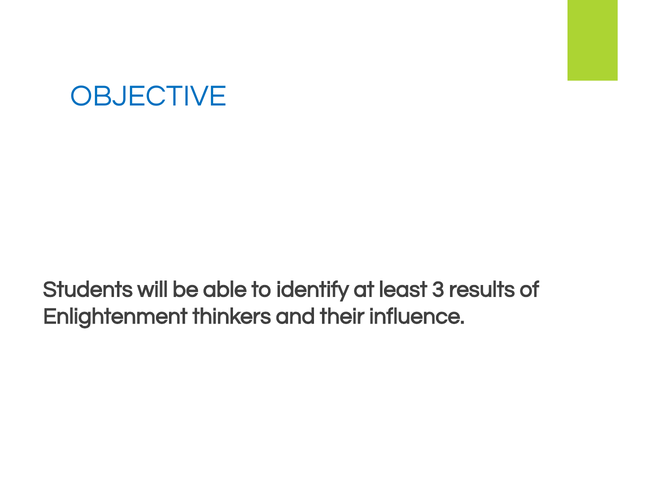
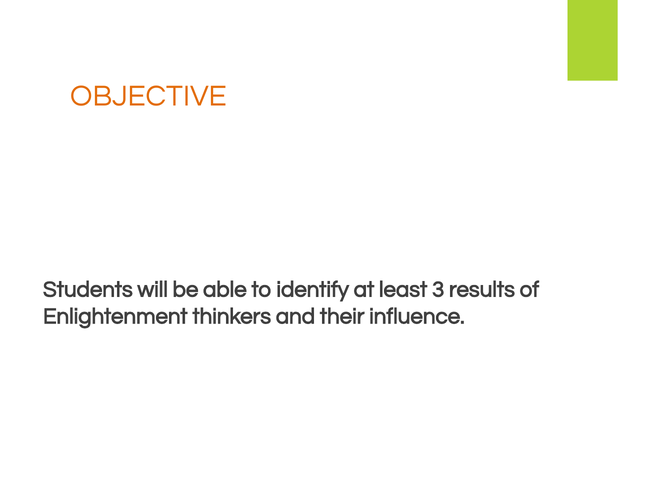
OBJECTIVE colour: blue -> orange
